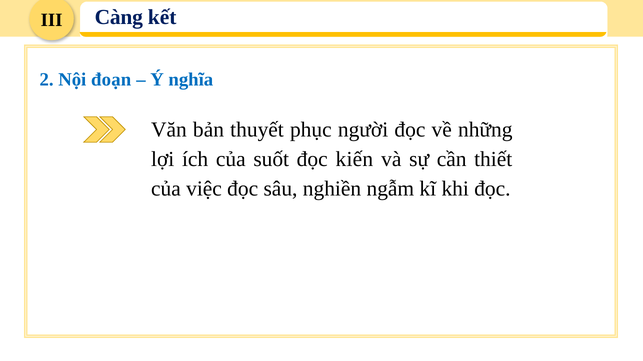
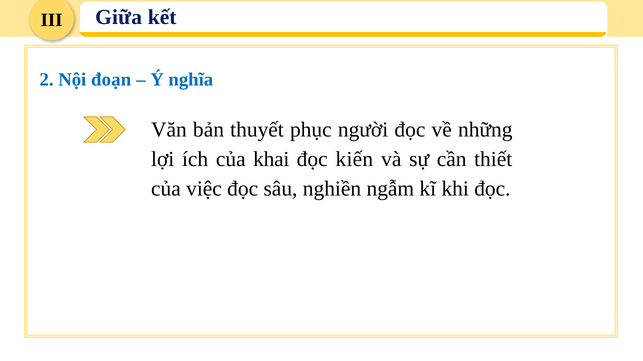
Càng: Càng -> Giữa
suốt: suốt -> khai
